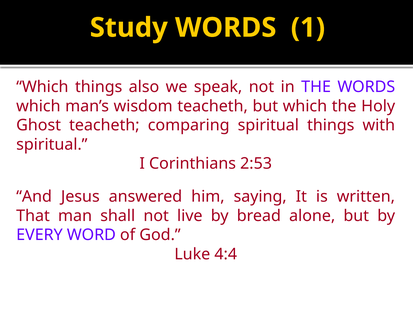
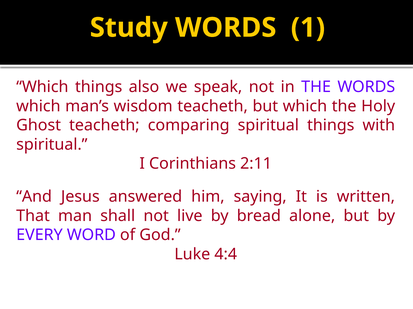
2:53: 2:53 -> 2:11
